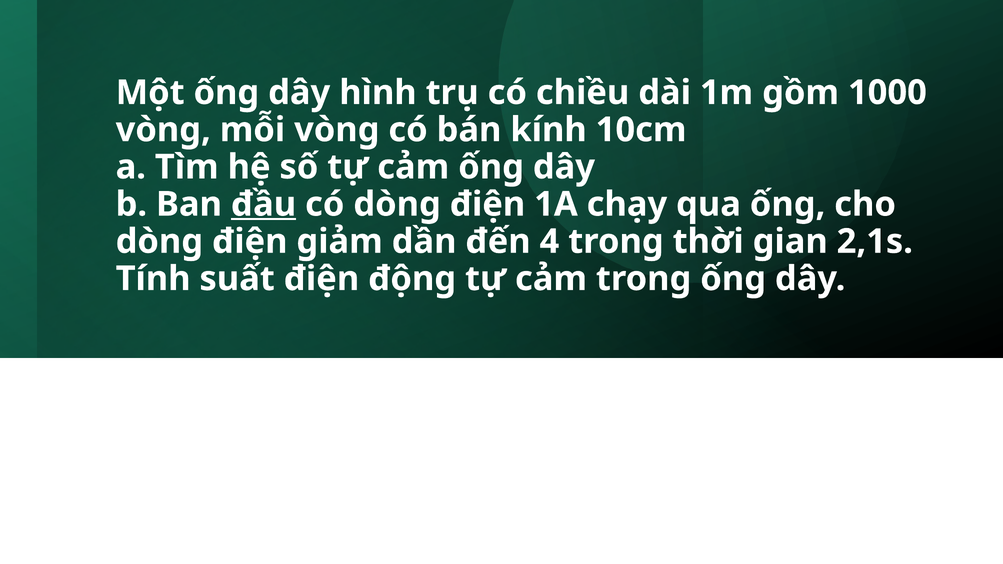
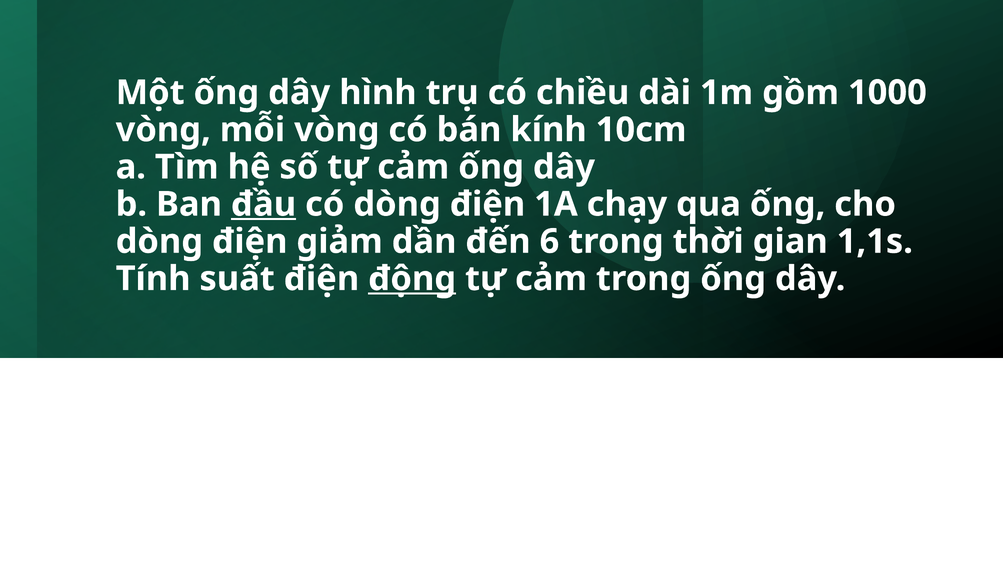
4: 4 -> 6
2,1s: 2,1s -> 1,1s
động underline: none -> present
